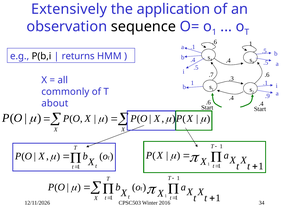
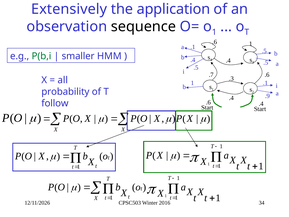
P(b,i colour: black -> green
returns: returns -> smaller
commonly: commonly -> probability
about: about -> follow
